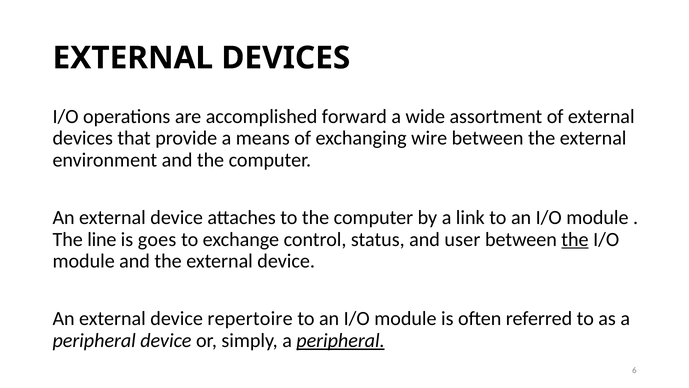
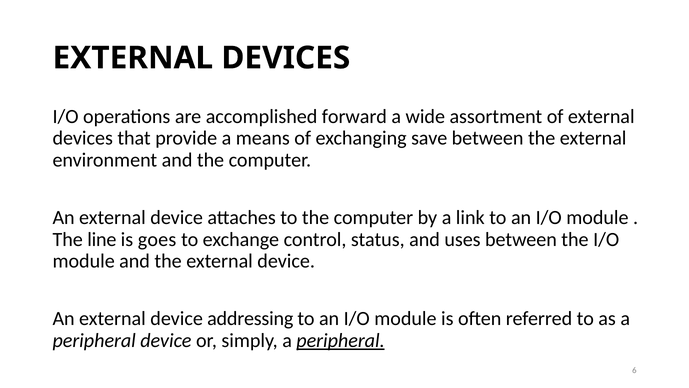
wire: wire -> save
user: user -> uses
the at (575, 239) underline: present -> none
repertoire: repertoire -> addressing
